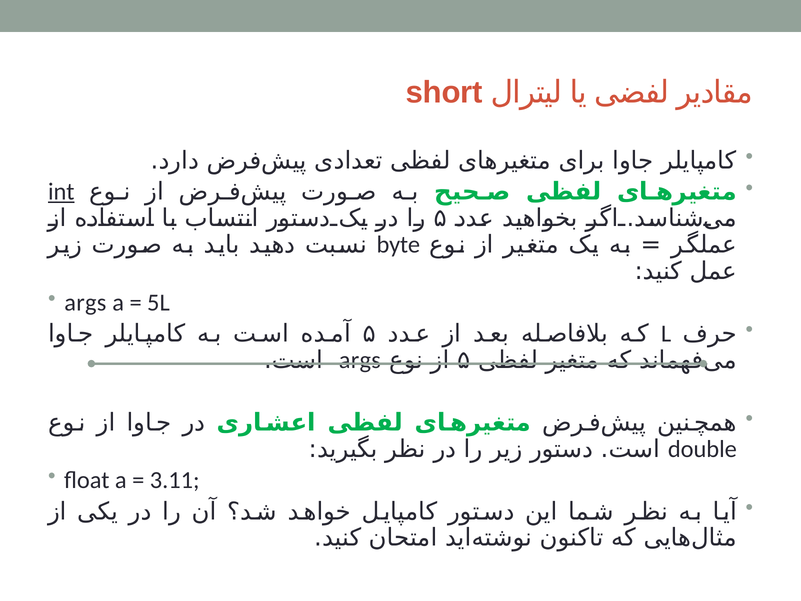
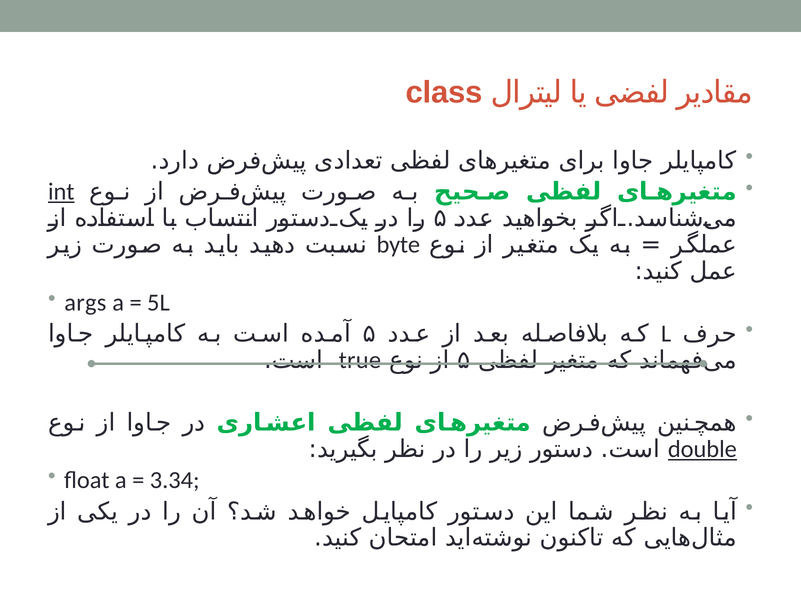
short: short -> class
args at (360, 360): args -> true
double underline: none -> present
3.11: 3.11 -> 3.34
